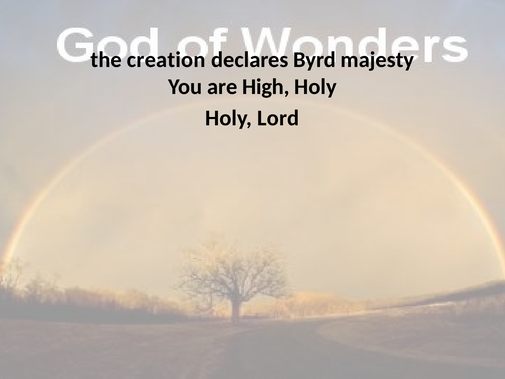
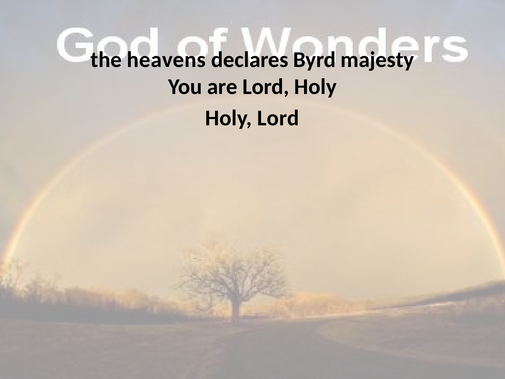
creation: creation -> heavens
are High: High -> Lord
